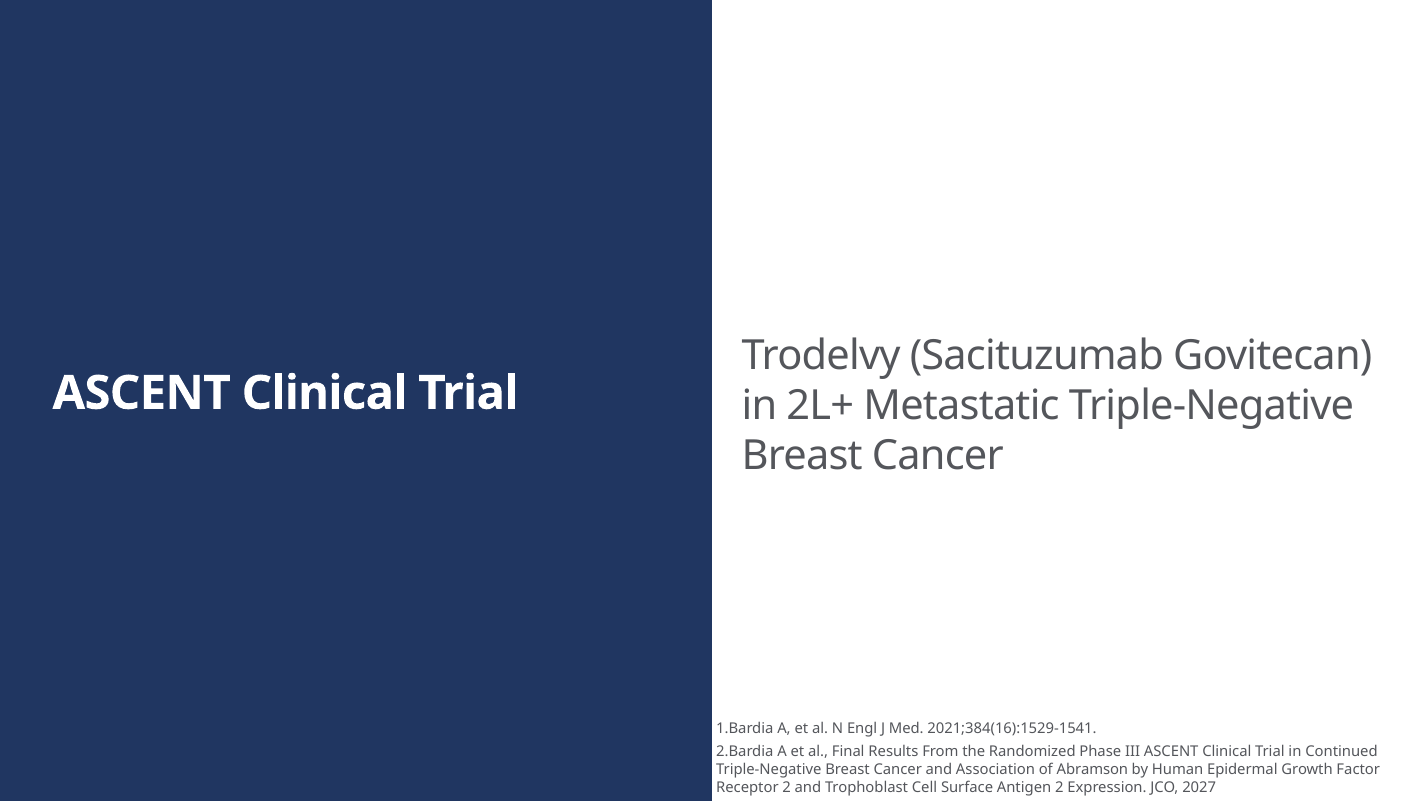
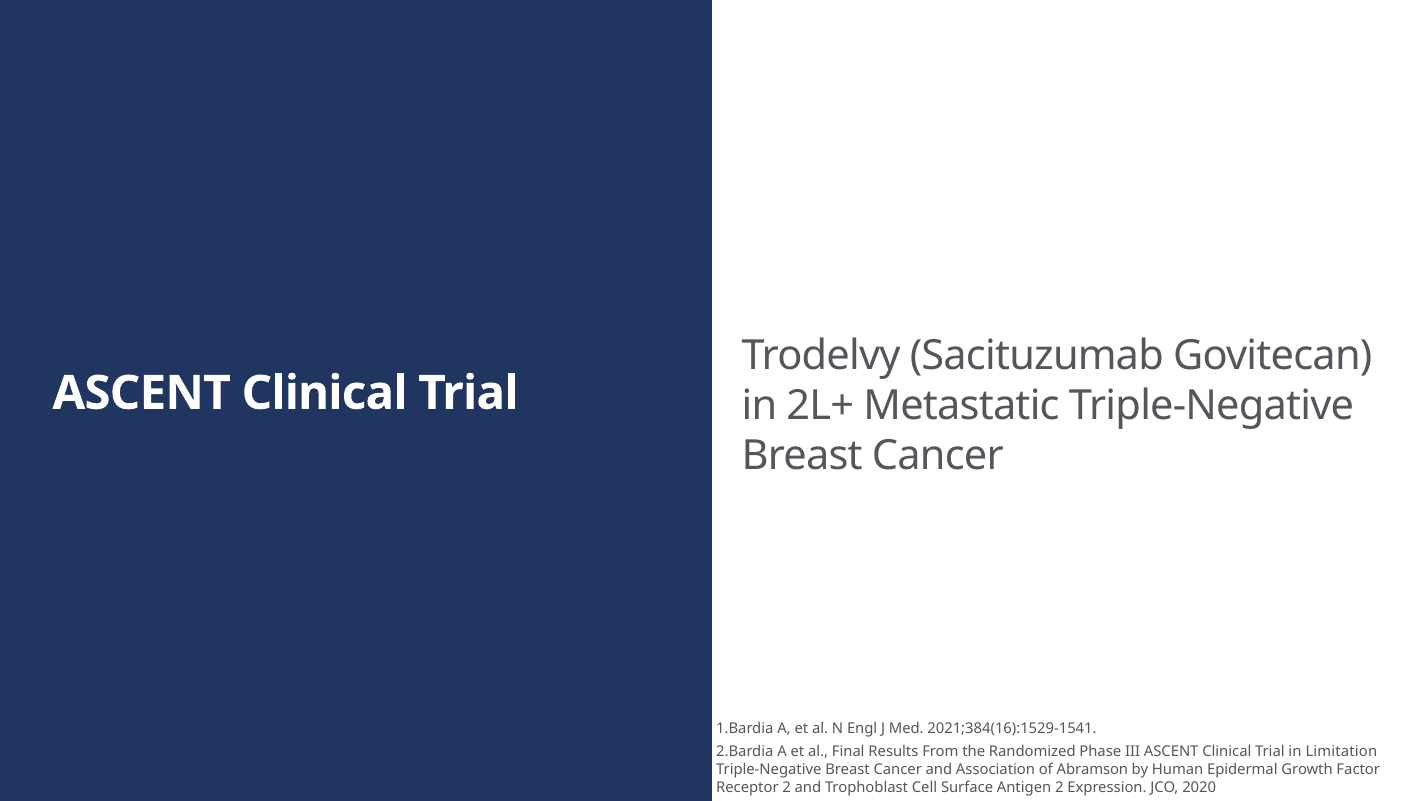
Continued: Continued -> Limitation
2027: 2027 -> 2020
